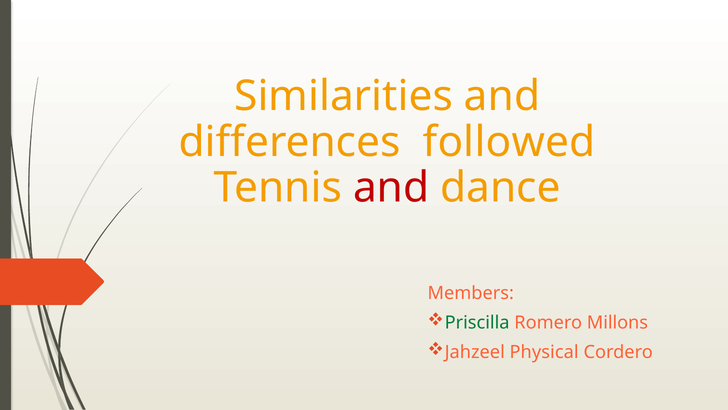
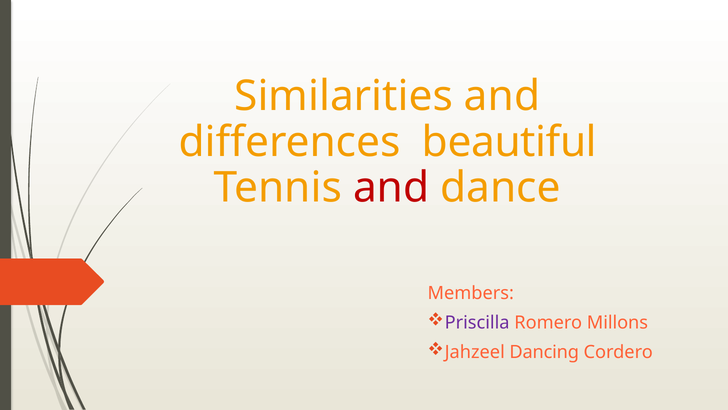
followed: followed -> beautiful
Priscilla colour: green -> purple
Physical: Physical -> Dancing
